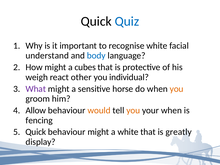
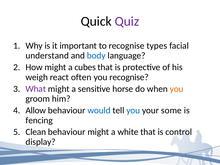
Quiz colour: blue -> purple
recognise white: white -> types
other: other -> often
you individual: individual -> recognise
would colour: orange -> blue
you at (133, 110) colour: orange -> blue
your when: when -> some
Quick at (36, 132): Quick -> Clean
greatly: greatly -> control
